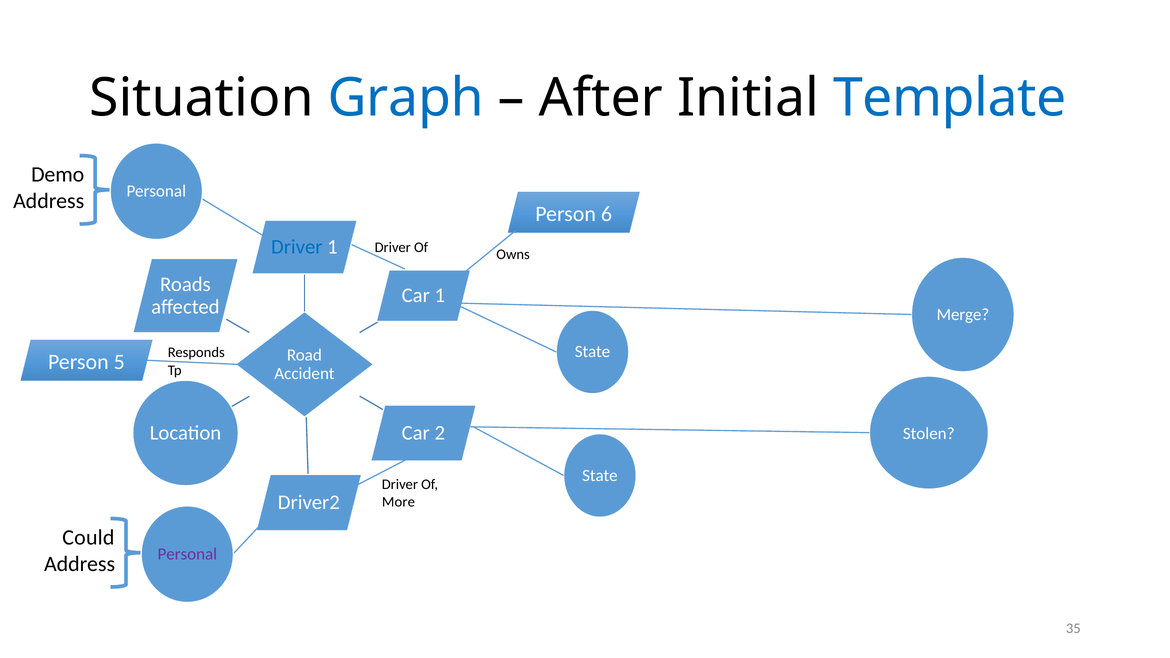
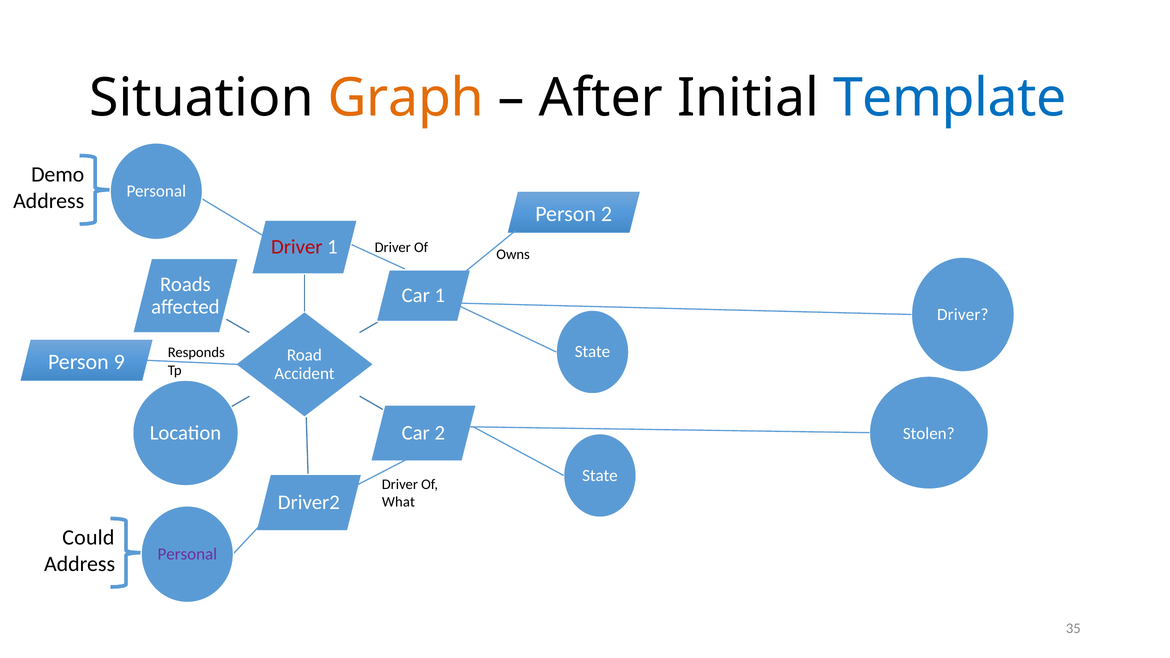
Graph colour: blue -> orange
Person 6: 6 -> 2
Driver at (297, 247) colour: blue -> red
Merge at (963, 314): Merge -> Driver
5: 5 -> 9
More: More -> What
